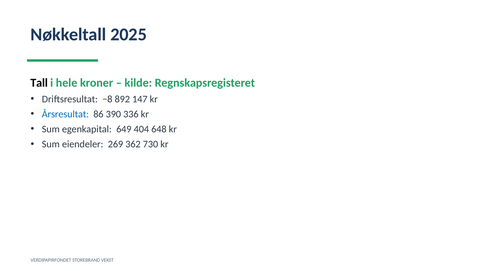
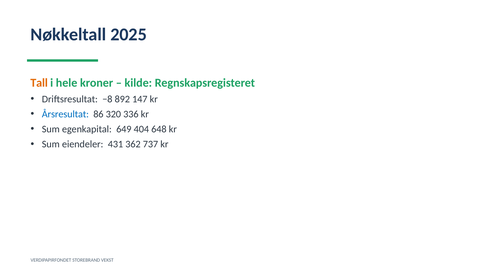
Tall colour: black -> orange
390: 390 -> 320
269: 269 -> 431
730: 730 -> 737
